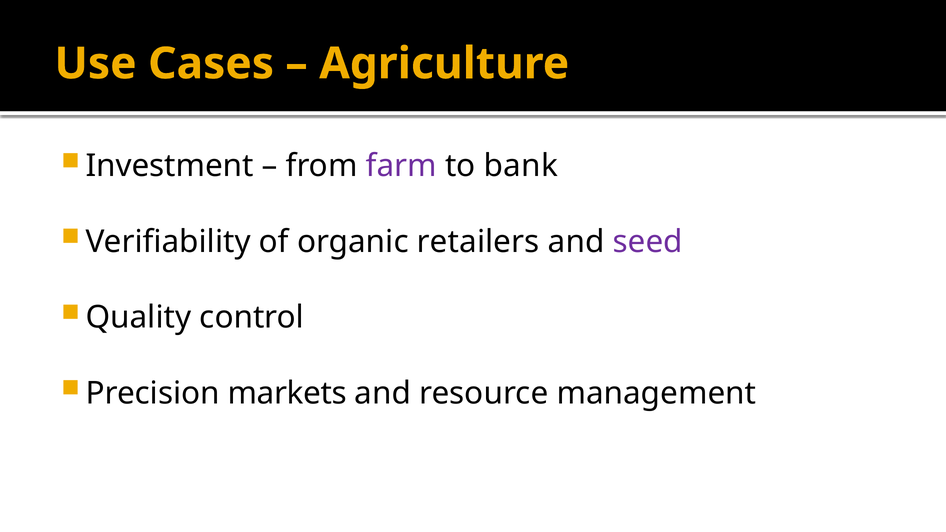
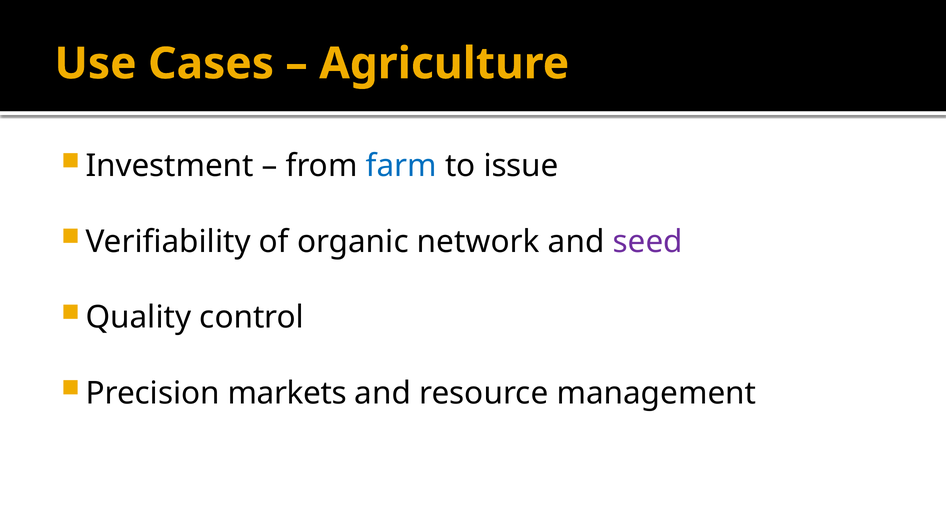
farm colour: purple -> blue
bank: bank -> issue
retailers: retailers -> network
